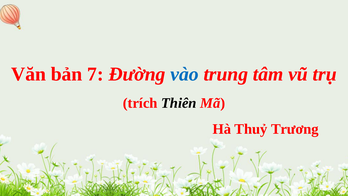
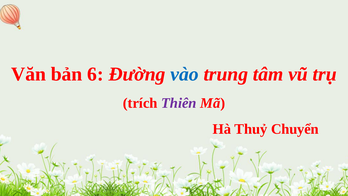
7: 7 -> 6
Thiên colour: black -> purple
Trương: Trương -> Chuyển
